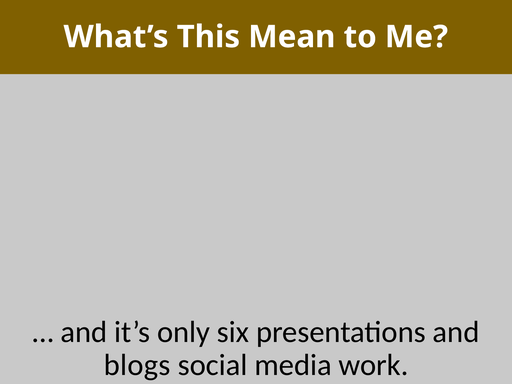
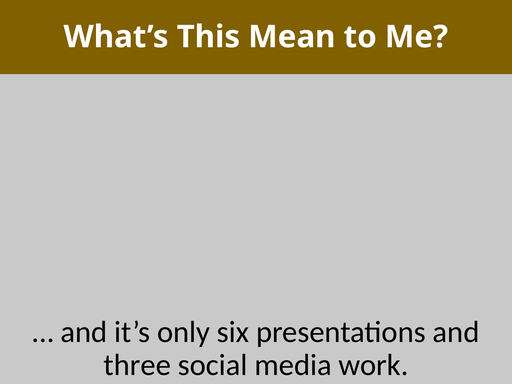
blogs: blogs -> three
